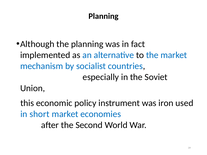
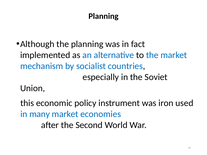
short: short -> many
